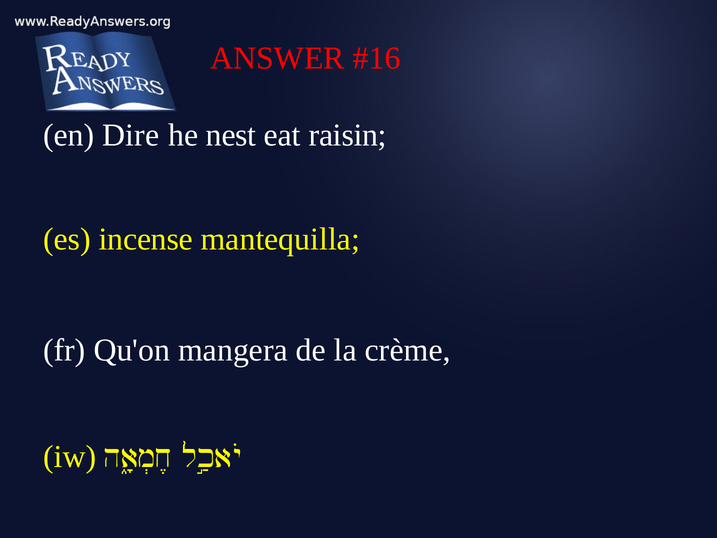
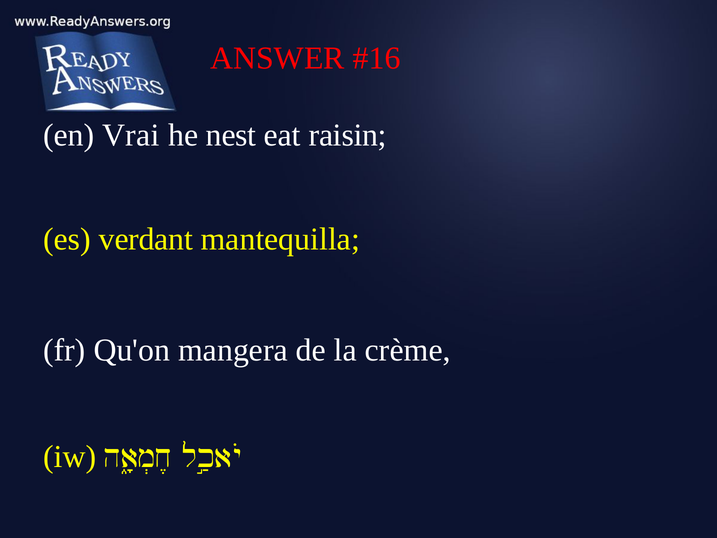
Dire: Dire -> Vrai
incense: incense -> verdant
